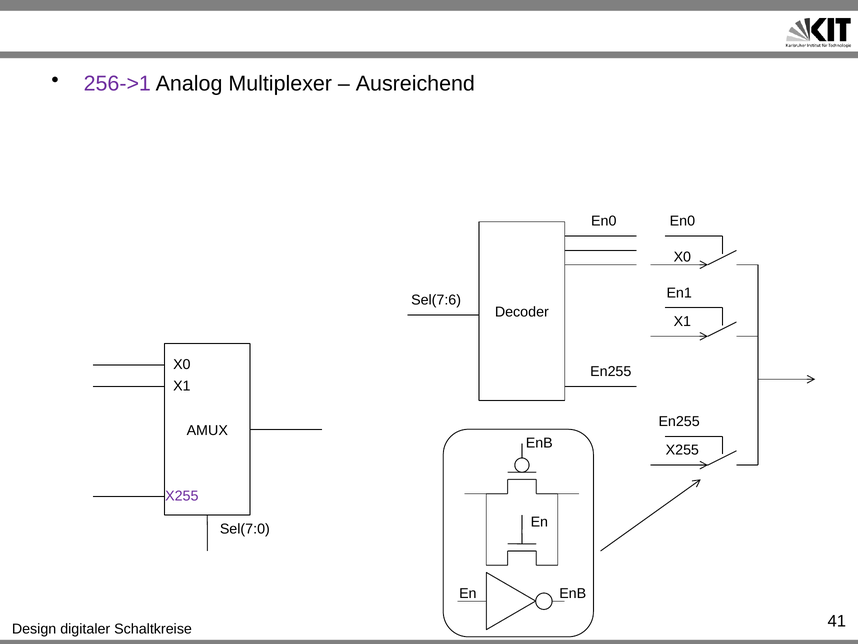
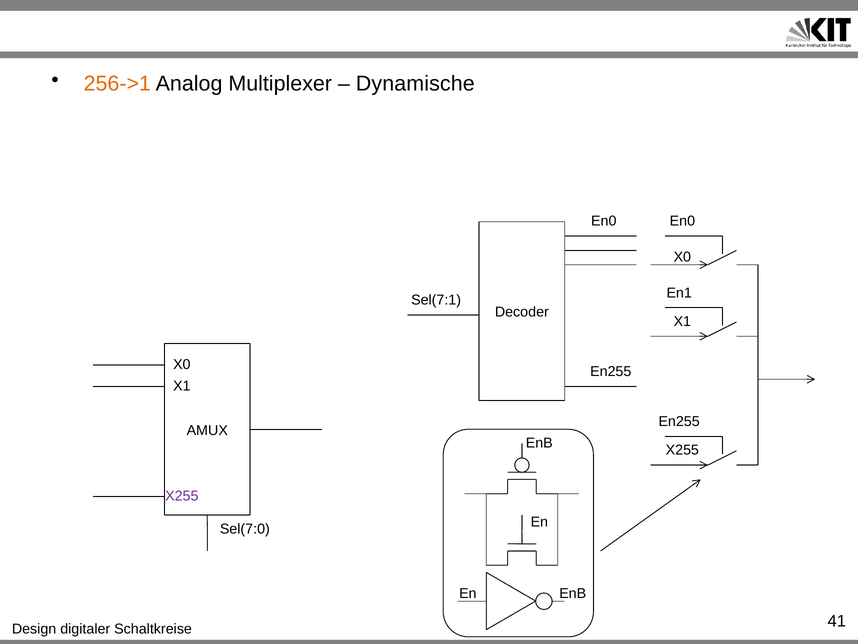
256->1 colour: purple -> orange
Ausreichend: Ausreichend -> Dynamische
Sel(7:6: Sel(7:6 -> Sel(7:1
